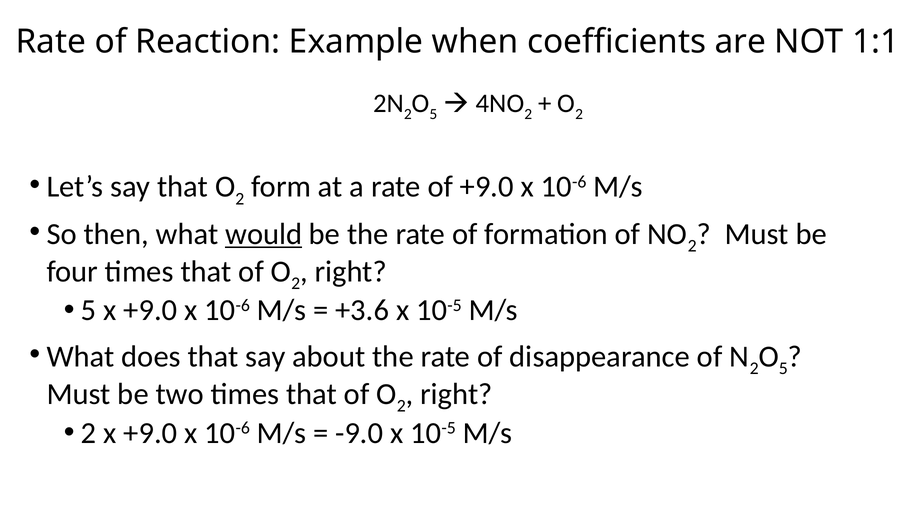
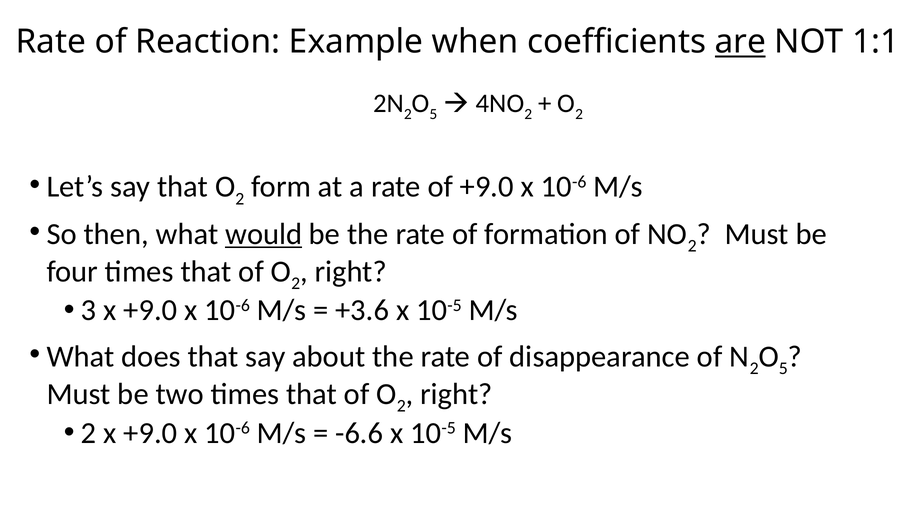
are underline: none -> present
5 at (89, 310): 5 -> 3
-9.0: -9.0 -> -6.6
